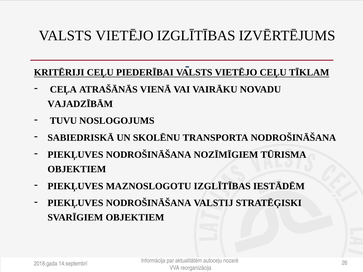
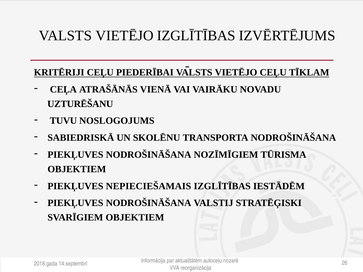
VAJADZĪBĀM: VAJADZĪBĀM -> UZTURĒŠANU
MAZNOSLOGOTU: MAZNOSLOGOTU -> NEPIECIEŠAMAIS
